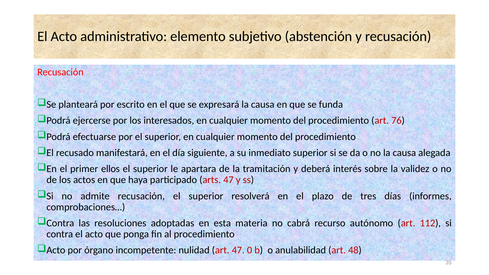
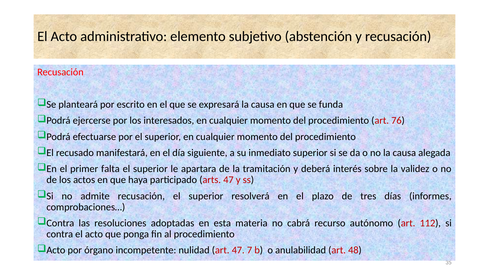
ellos: ellos -> falta
0: 0 -> 7
